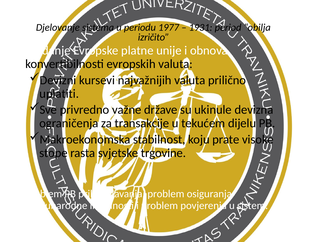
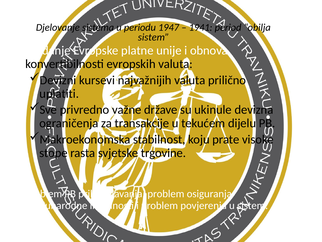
1977: 1977 -> 1947
1931: 1931 -> 1941
izričito at (154, 37): izričito -> sistem
